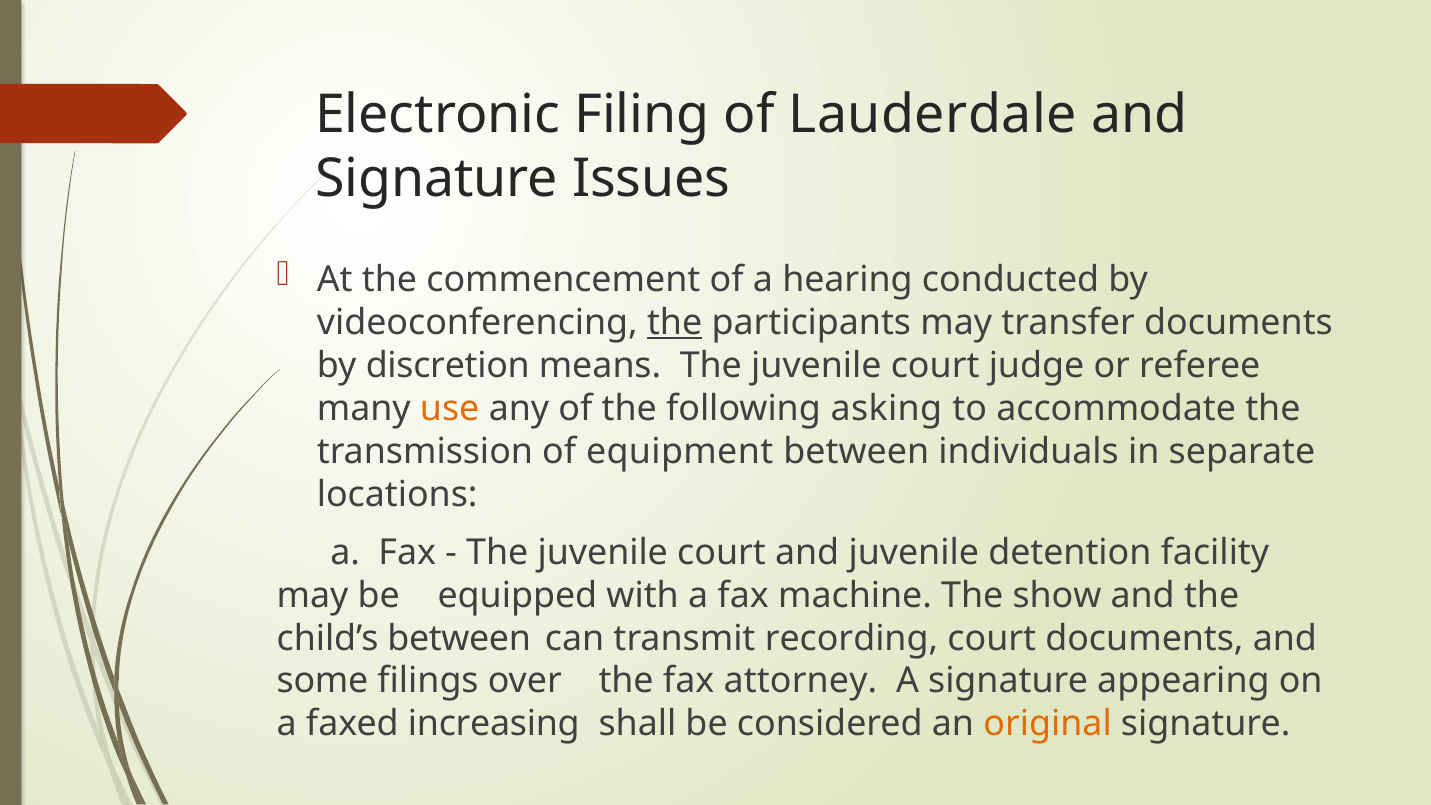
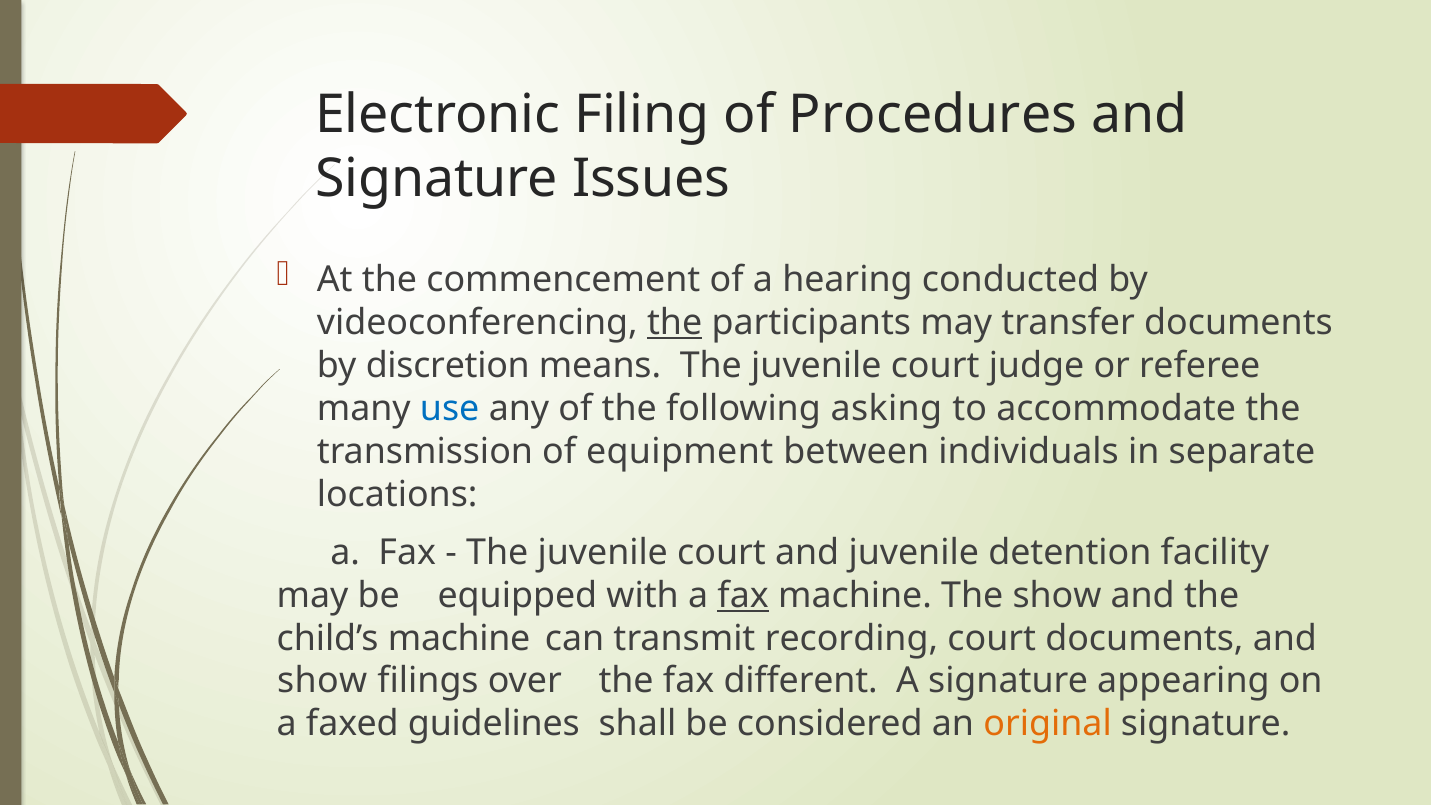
Lauderdale: Lauderdale -> Procedures
use colour: orange -> blue
fax at (743, 595) underline: none -> present
child’s between: between -> machine
some at (323, 681): some -> show
attorney: attorney -> different
increasing: increasing -> guidelines
